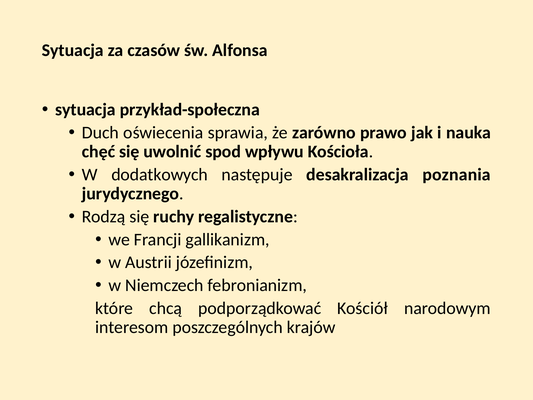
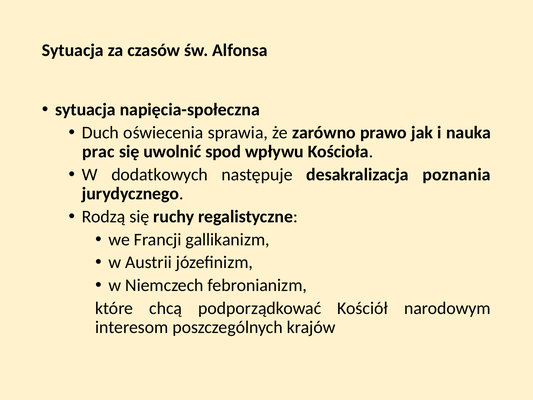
przykład-społeczna: przykład-społeczna -> napięcia-społeczna
chęć: chęć -> prac
